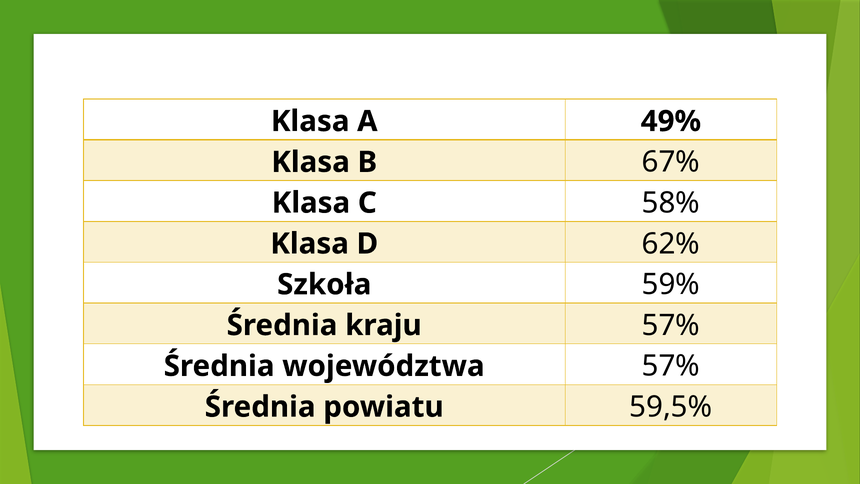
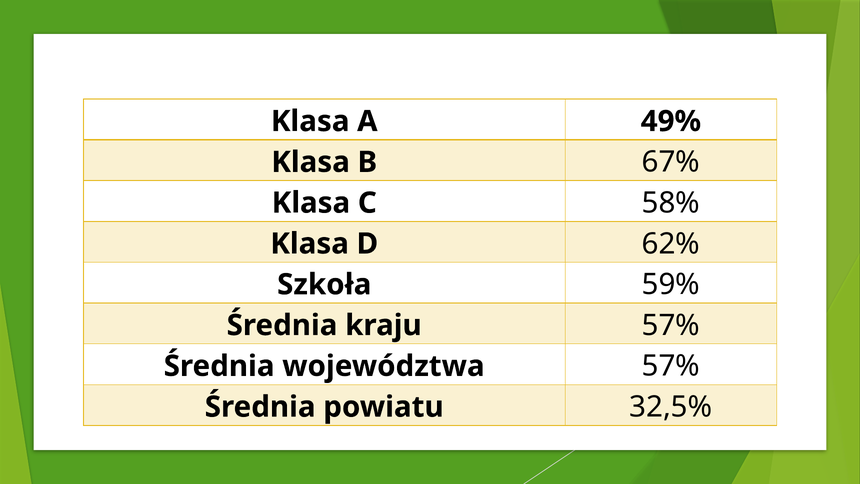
59,5%: 59,5% -> 32,5%
